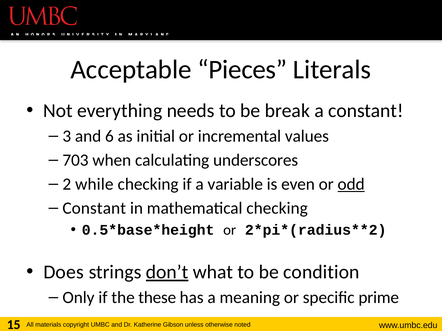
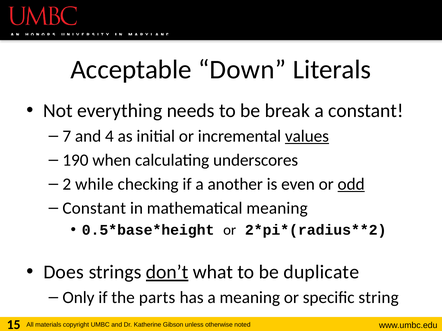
Pieces: Pieces -> Down
3: 3 -> 7
6: 6 -> 4
values underline: none -> present
703: 703 -> 190
variable: variable -> another
mathematical checking: checking -> meaning
condition: condition -> duplicate
these: these -> parts
prime: prime -> string
